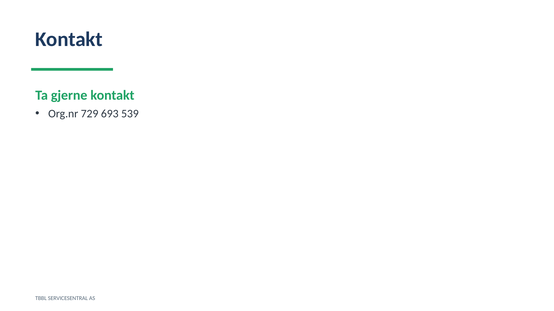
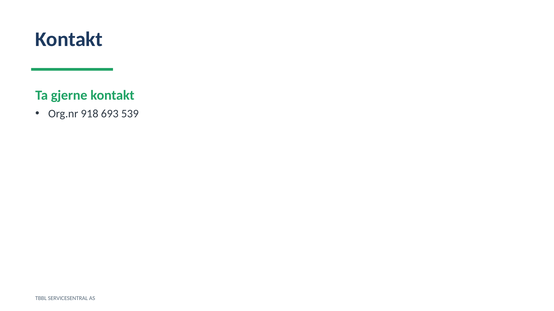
729: 729 -> 918
